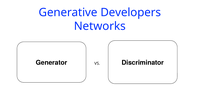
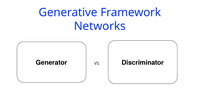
Developers: Developers -> Framework
